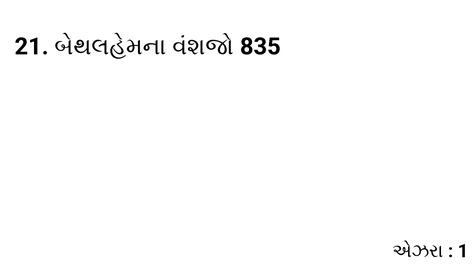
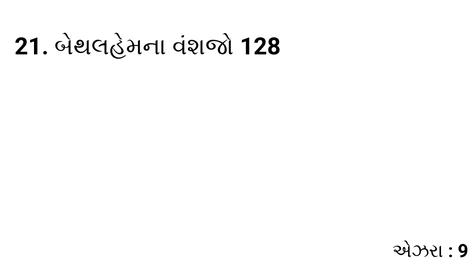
835: 835 -> 128
1: 1 -> 9
